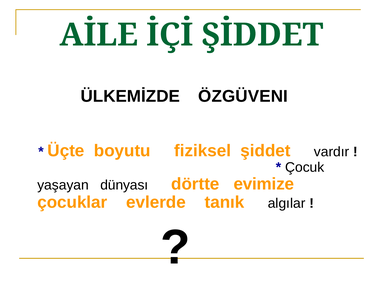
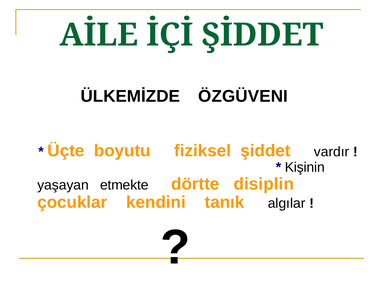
Çocuk: Çocuk -> Kişinin
dünyası: dünyası -> etmekte
evimize: evimize -> disiplin
evlerde: evlerde -> kendini
